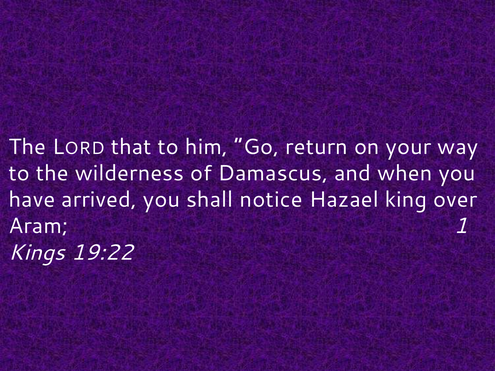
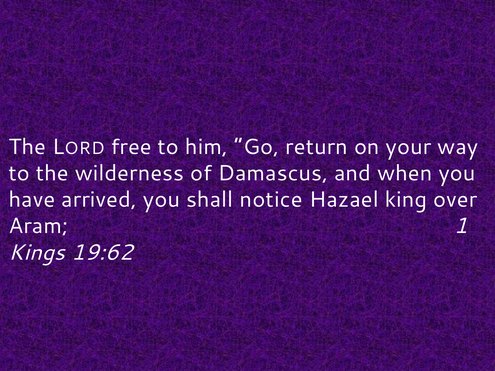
that: that -> free
19:22: 19:22 -> 19:62
